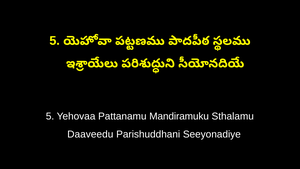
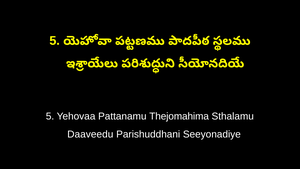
Mandiramuku: Mandiramuku -> Thejomahima
